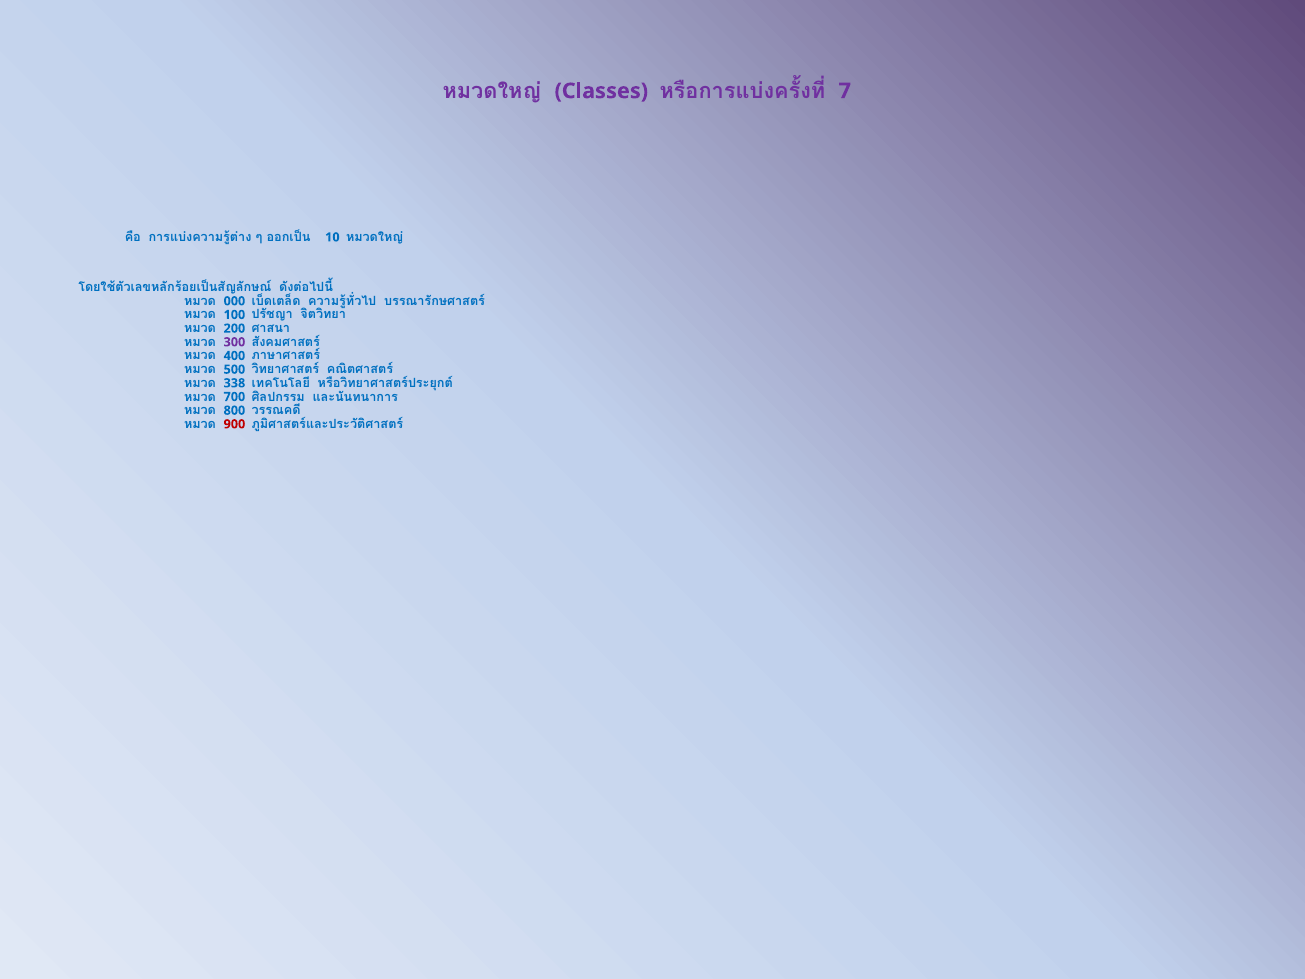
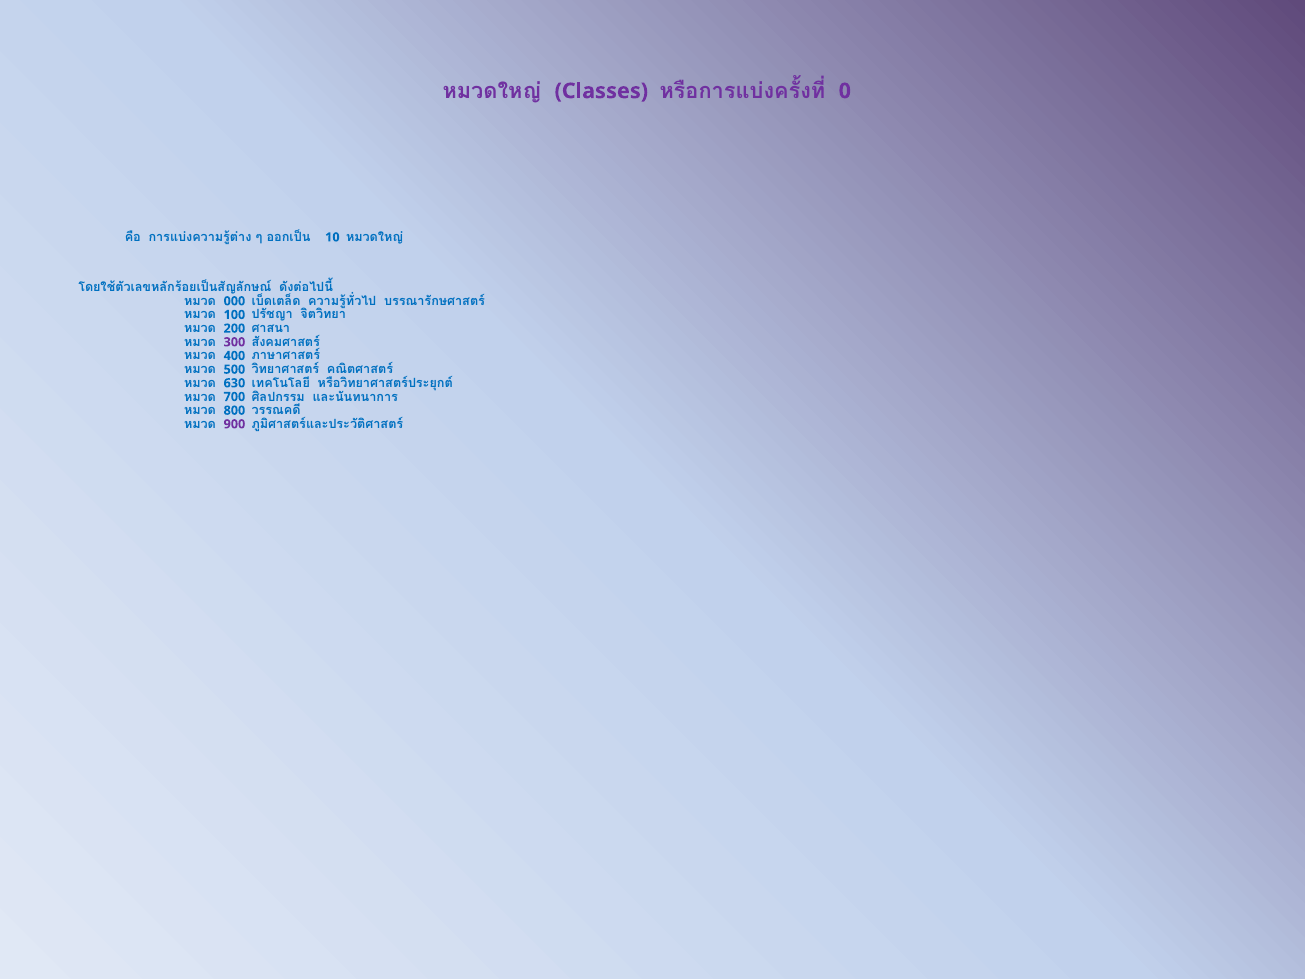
7: 7 -> 0
338: 338 -> 630
900 colour: red -> purple
